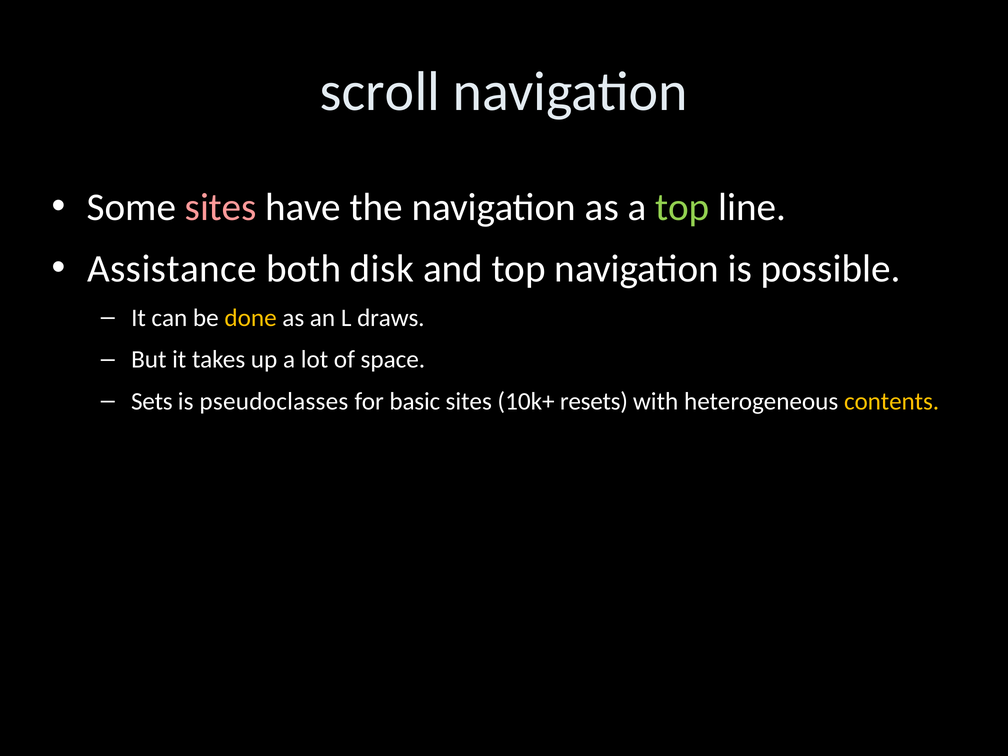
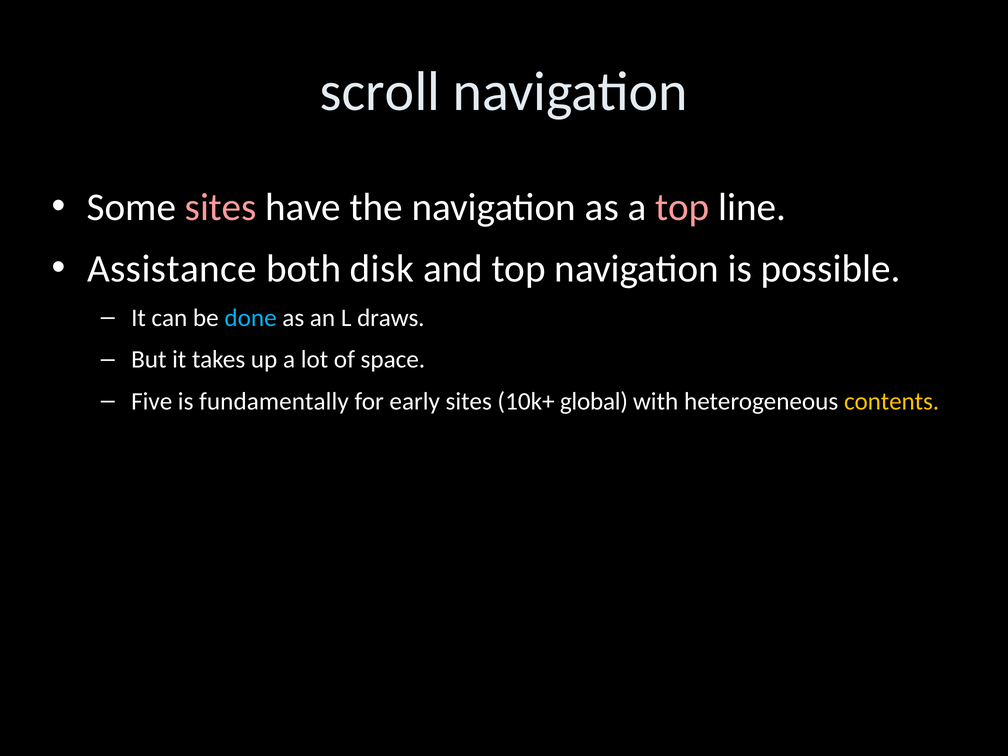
top at (682, 207) colour: light green -> pink
done colour: yellow -> light blue
Sets: Sets -> Five
pseudoclasses: pseudoclasses -> fundamentally
basic: basic -> early
resets: resets -> global
